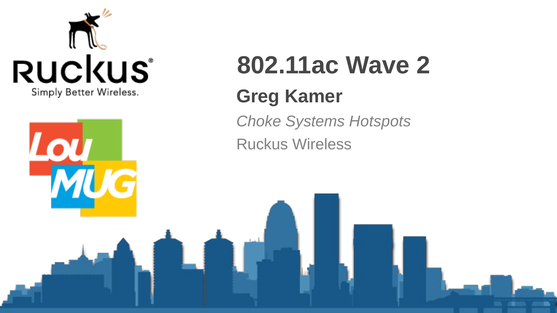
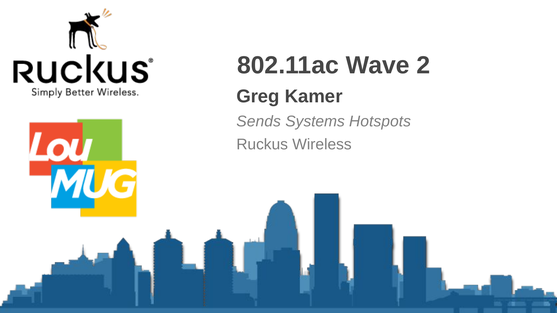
Choke: Choke -> Sends
